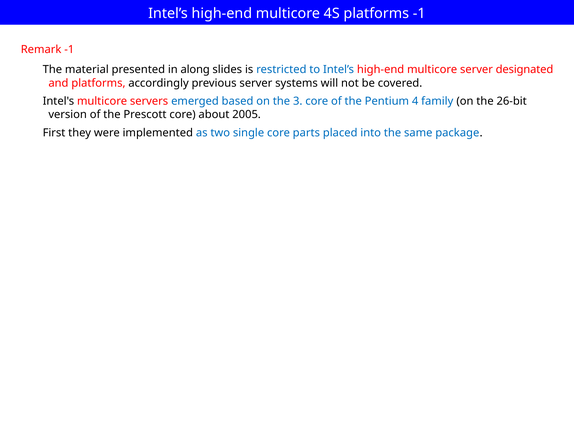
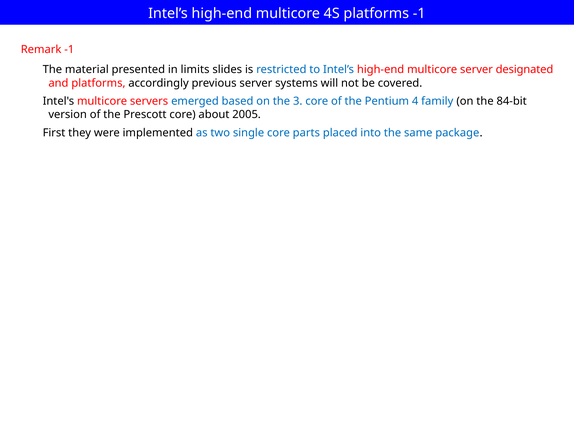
along: along -> limits
26-bit: 26-bit -> 84-bit
